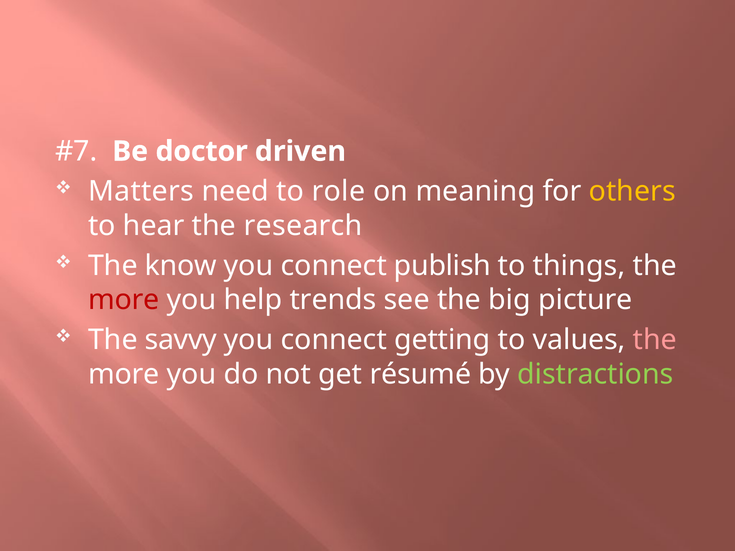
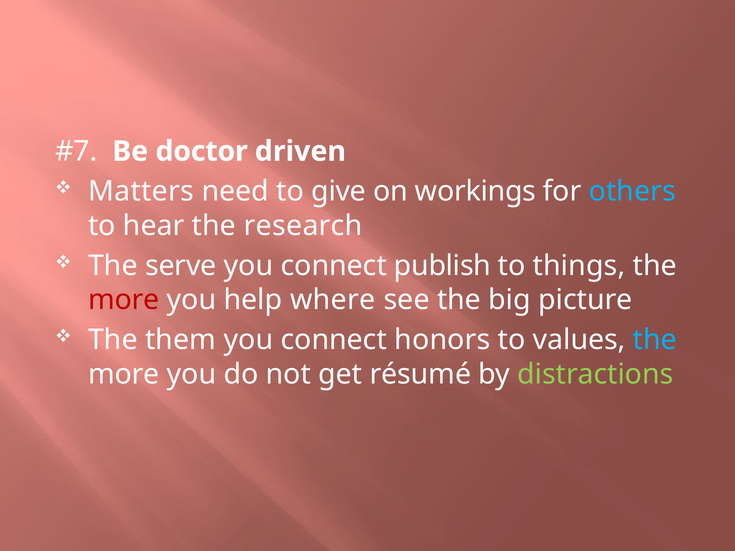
role: role -> give
meaning: meaning -> workings
others colour: yellow -> light blue
know: know -> serve
trends: trends -> where
savvy: savvy -> them
getting: getting -> honors
the at (655, 340) colour: pink -> light blue
